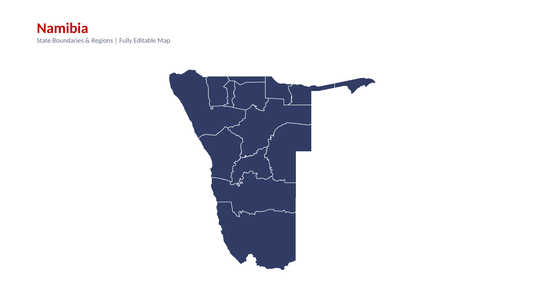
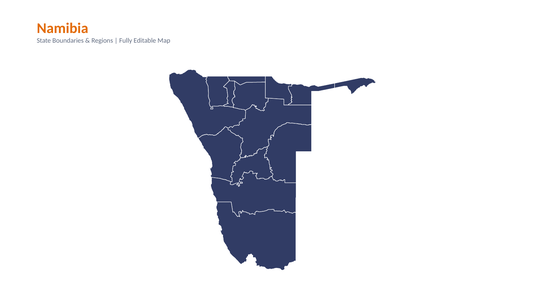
Namibia colour: red -> orange
